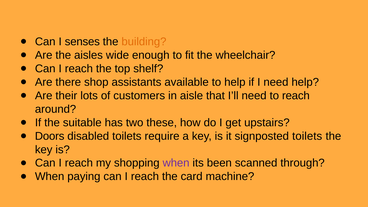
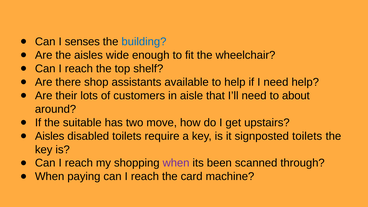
building colour: orange -> blue
to reach: reach -> about
these: these -> move
Doors at (50, 136): Doors -> Aisles
